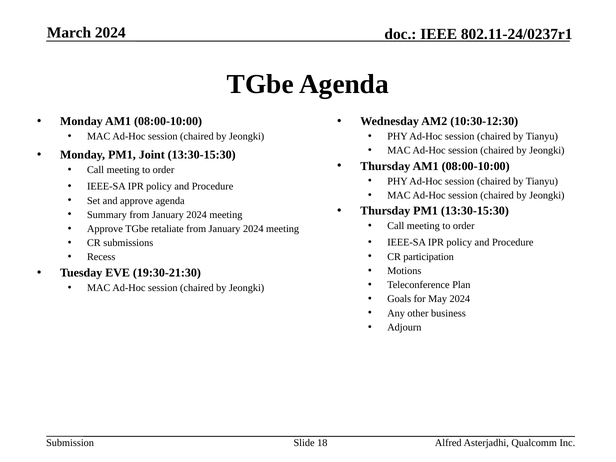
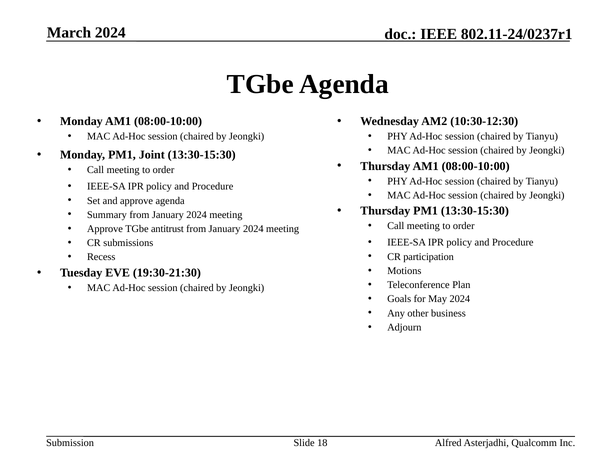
retaliate: retaliate -> antitrust
